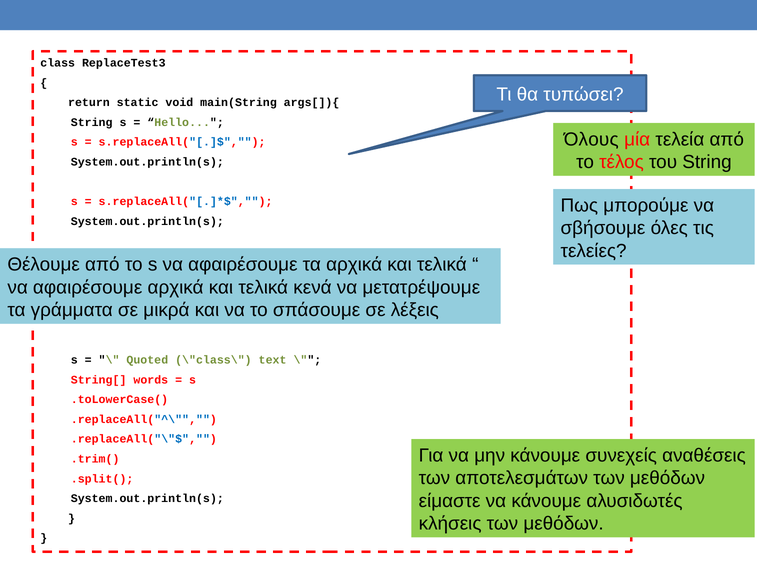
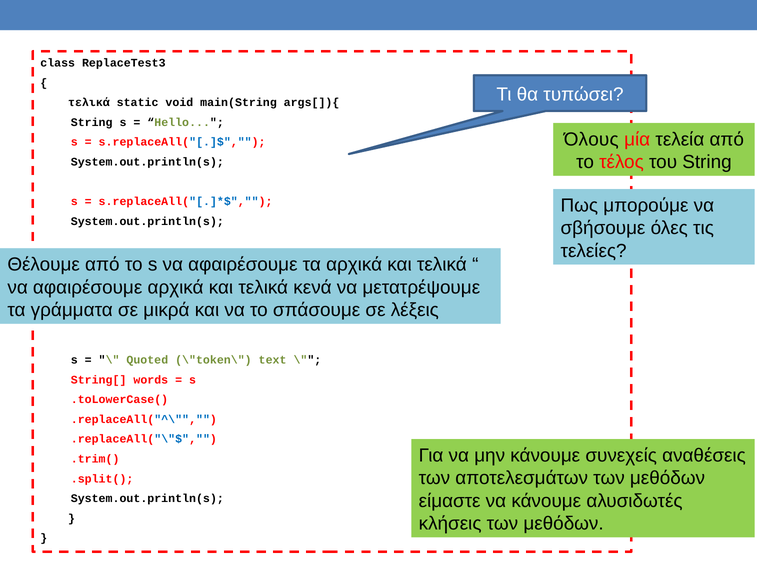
return at (89, 102): return -> τελικά
\"class\: \"class\ -> \"token\
